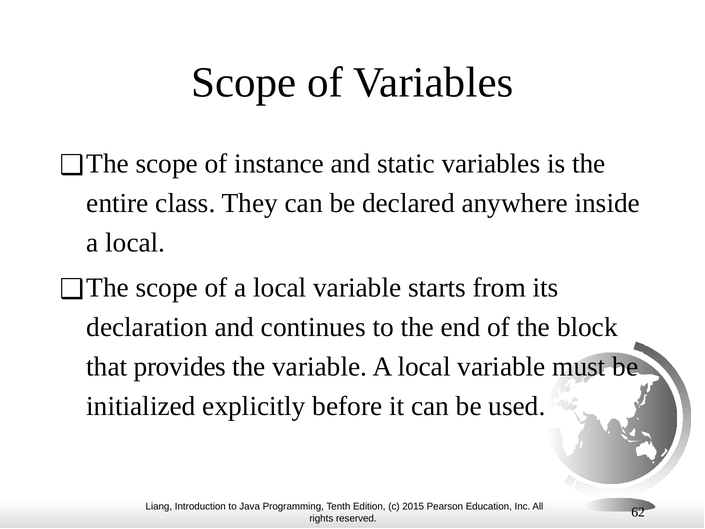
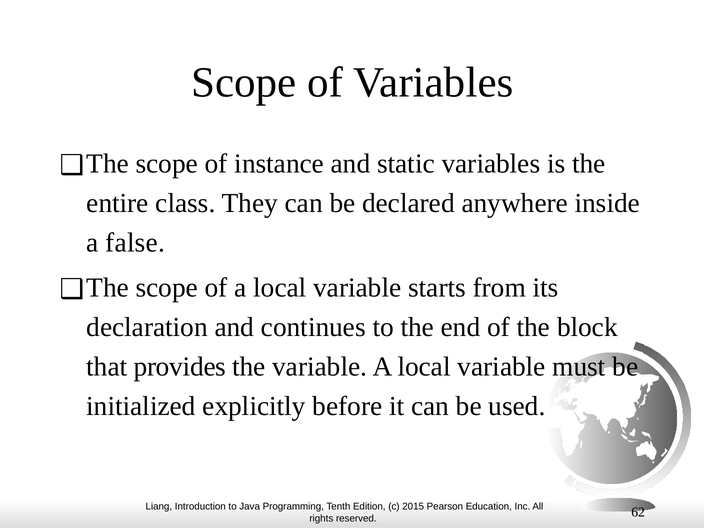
local at (135, 243): local -> false
